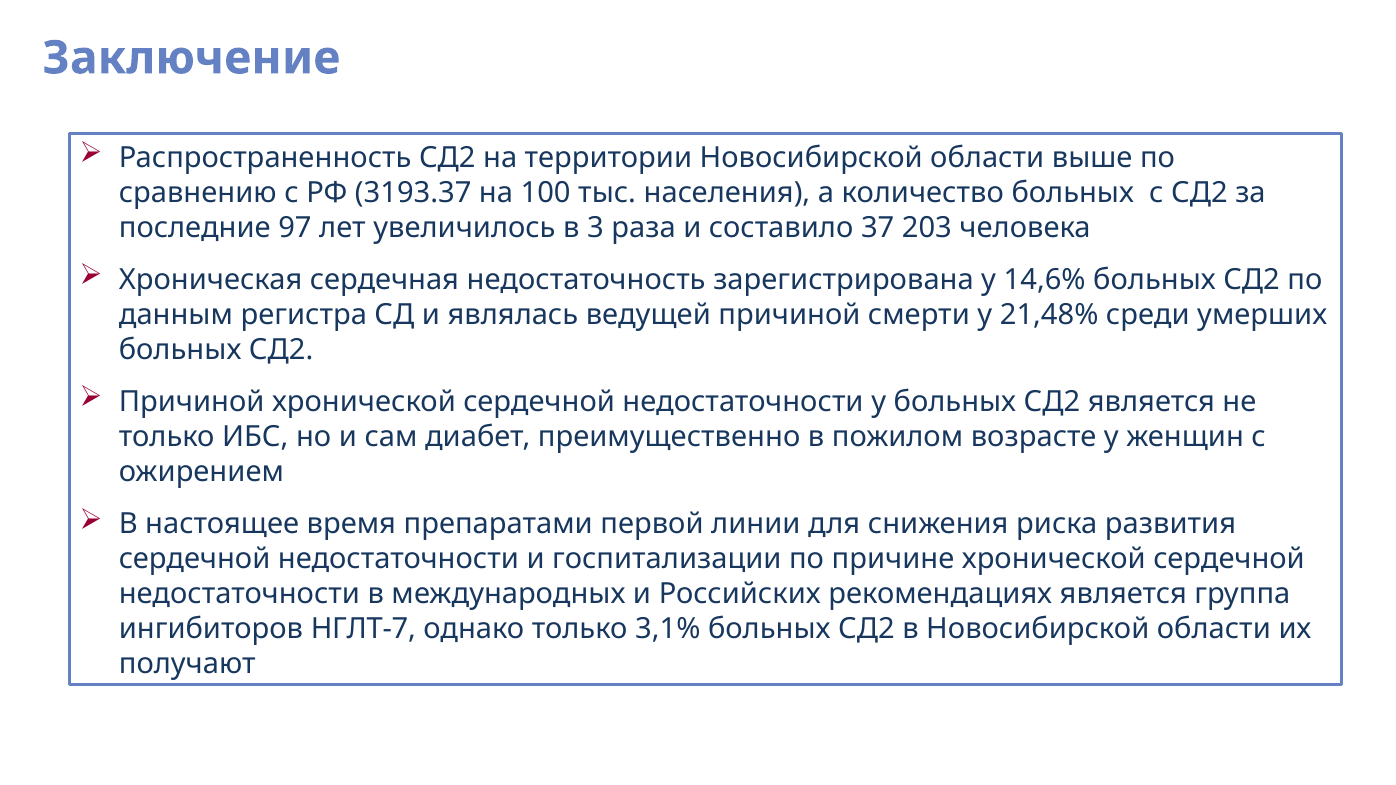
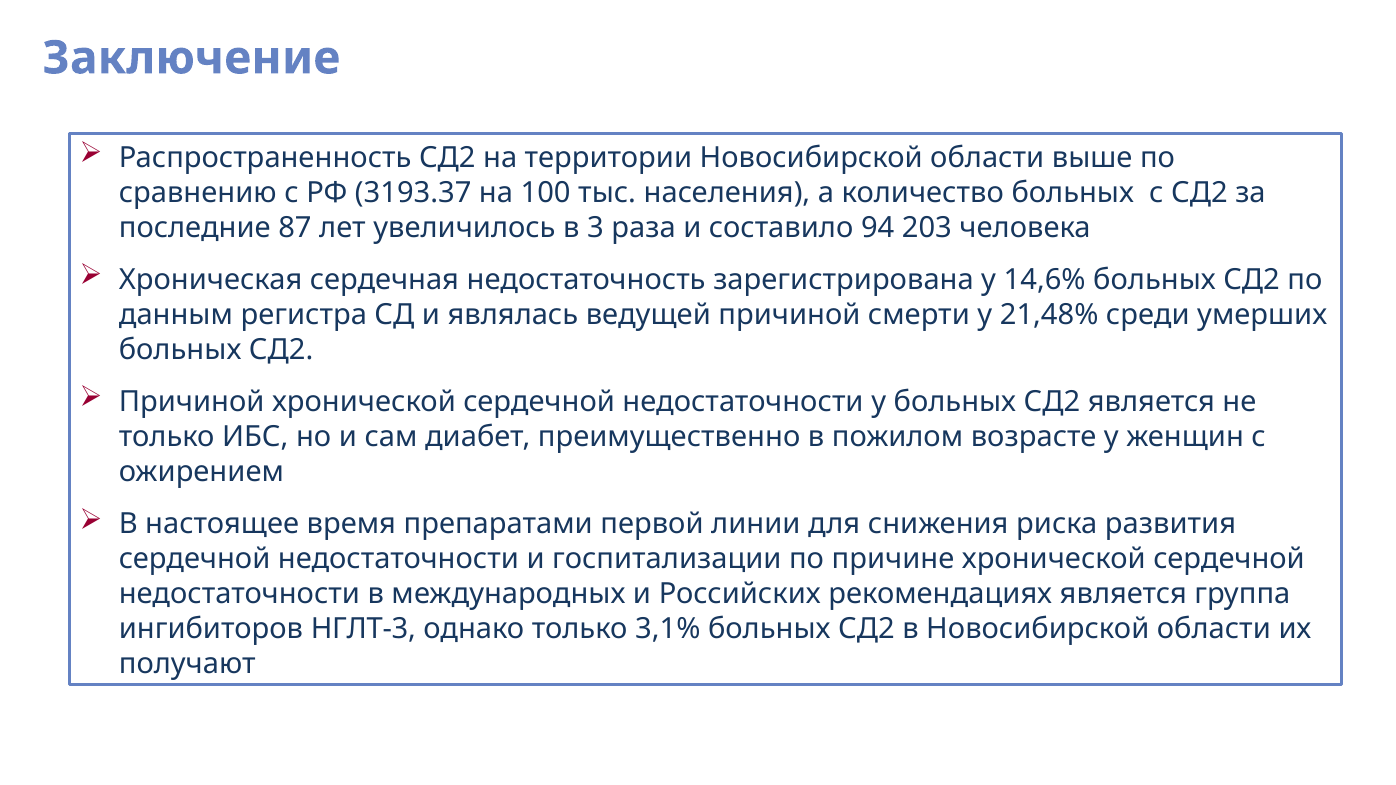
97: 97 -> 87
37: 37 -> 94
НГЛТ-7: НГЛТ-7 -> НГЛТ-3
